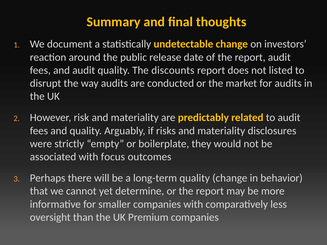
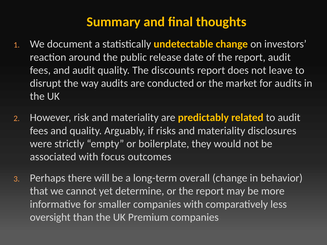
listed: listed -> leave
long-term quality: quality -> overall
